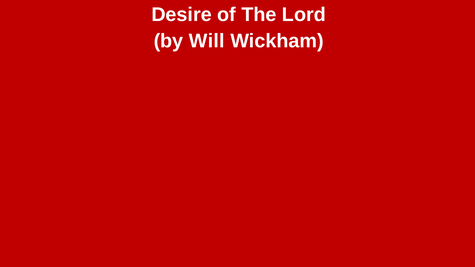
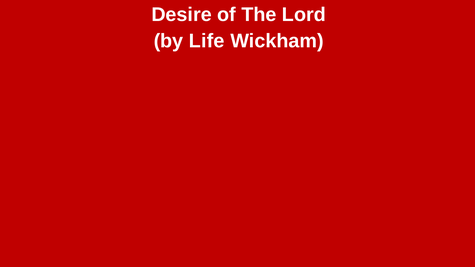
Will: Will -> Life
